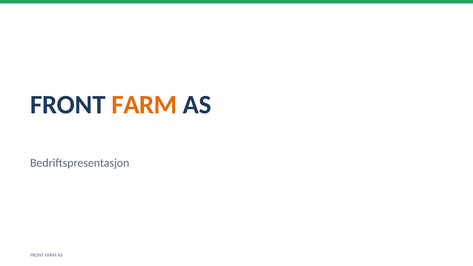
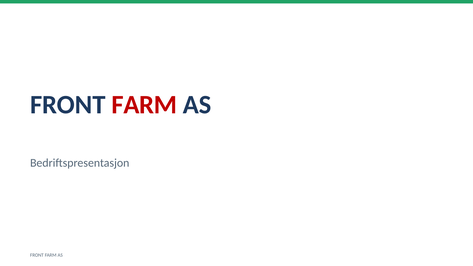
FARM at (144, 105) colour: orange -> red
